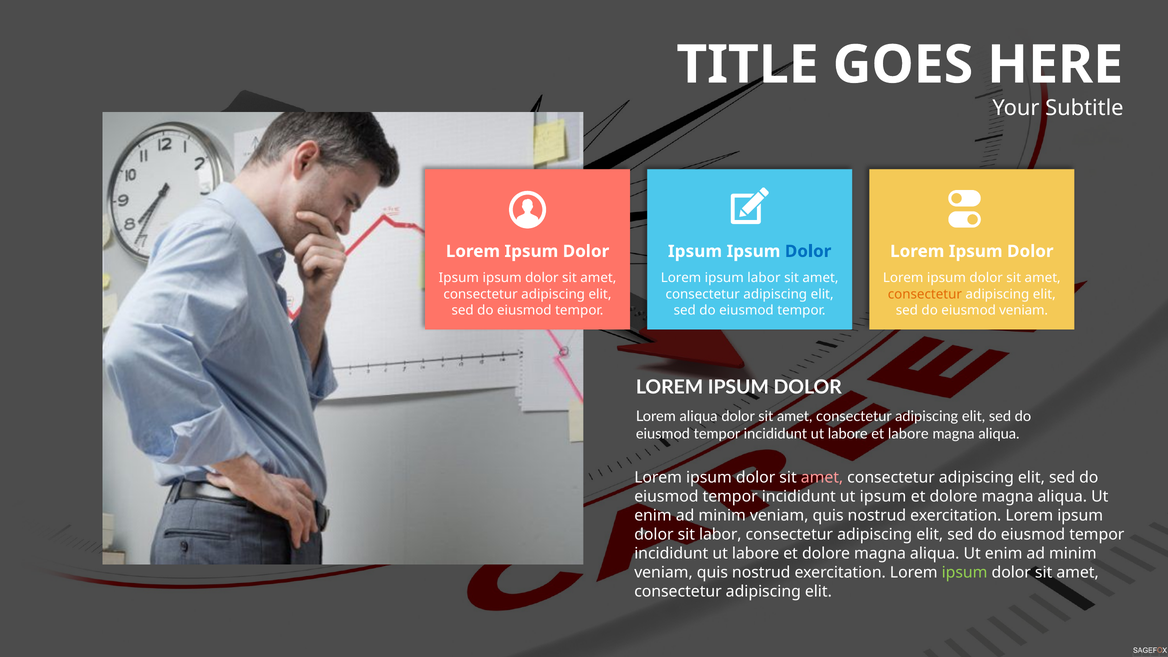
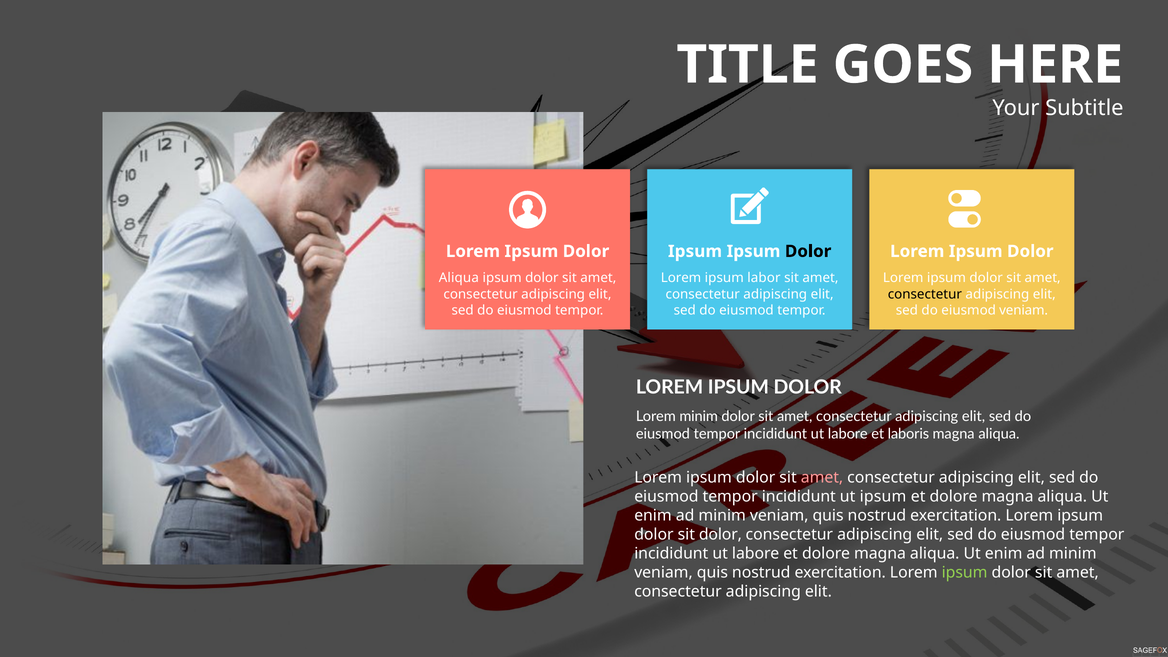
Dolor at (808, 251) colour: blue -> black
Ipsum at (459, 278): Ipsum -> Aliqua
consectetur at (925, 294) colour: orange -> black
Lorem aliqua: aliqua -> minim
et labore: labore -> laboris
sit labor: labor -> dolor
